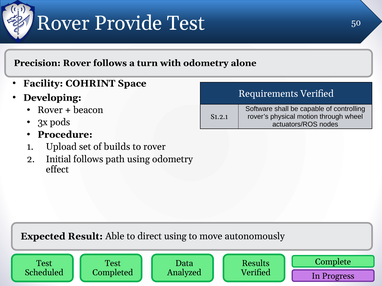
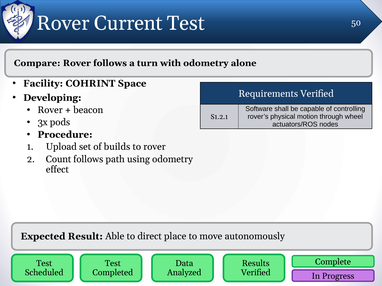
Provide: Provide -> Current
Precision: Precision -> Compare
Initial: Initial -> Count
direct using: using -> place
